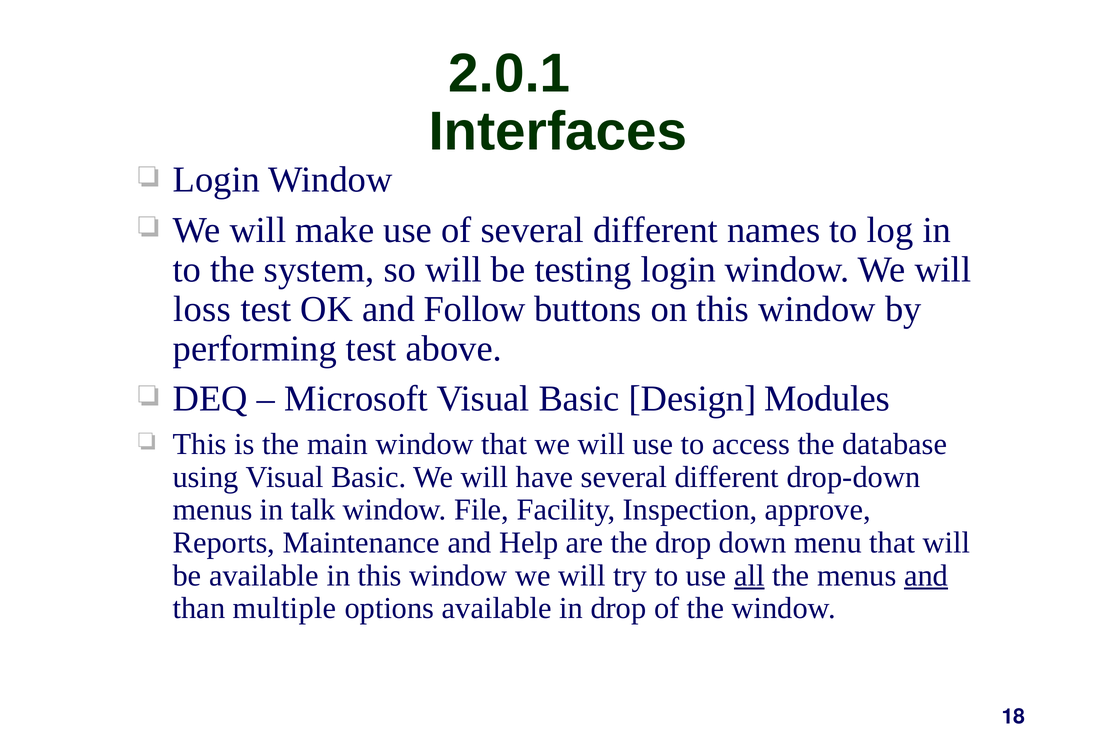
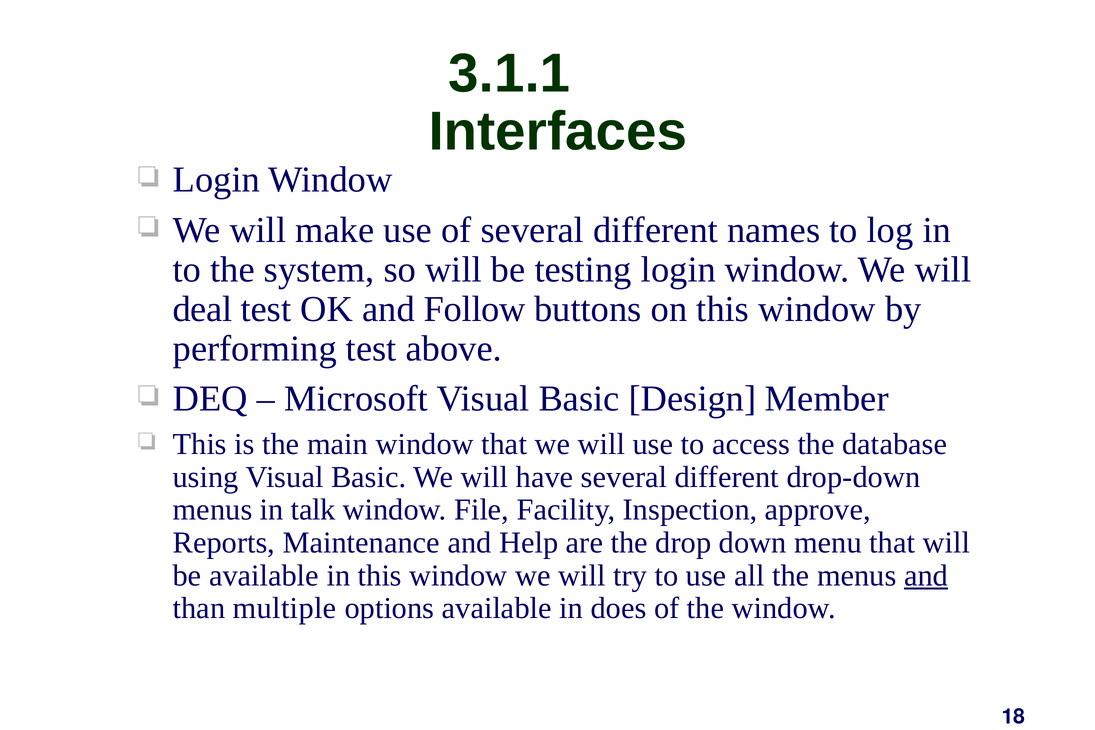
2.0.1: 2.0.1 -> 3.1.1
loss: loss -> deal
Modules: Modules -> Member
all underline: present -> none
in drop: drop -> does
